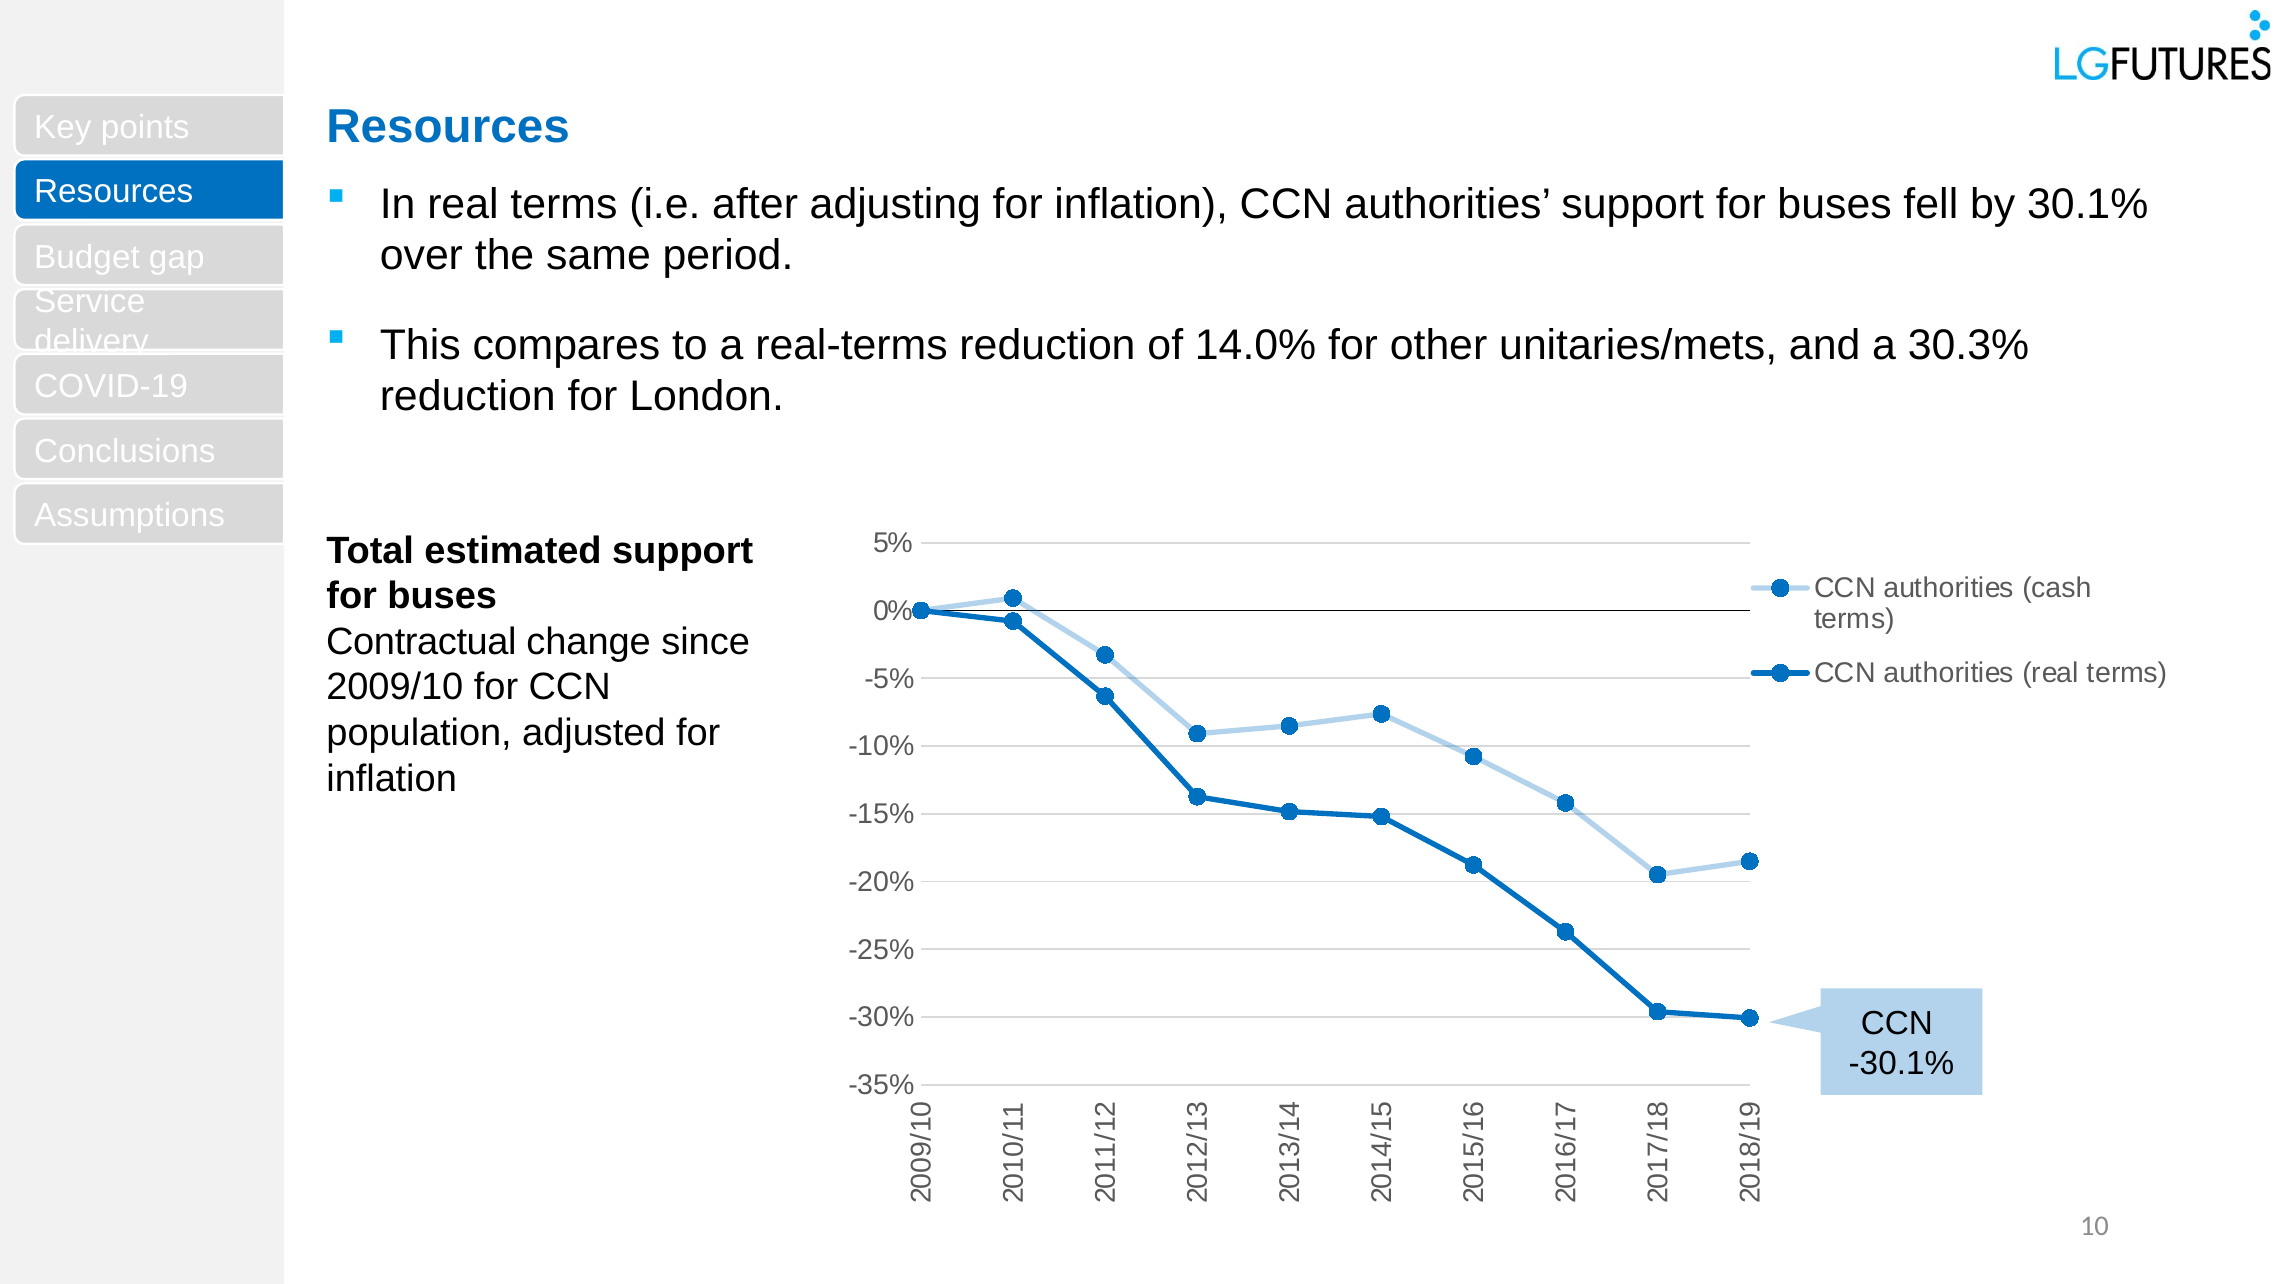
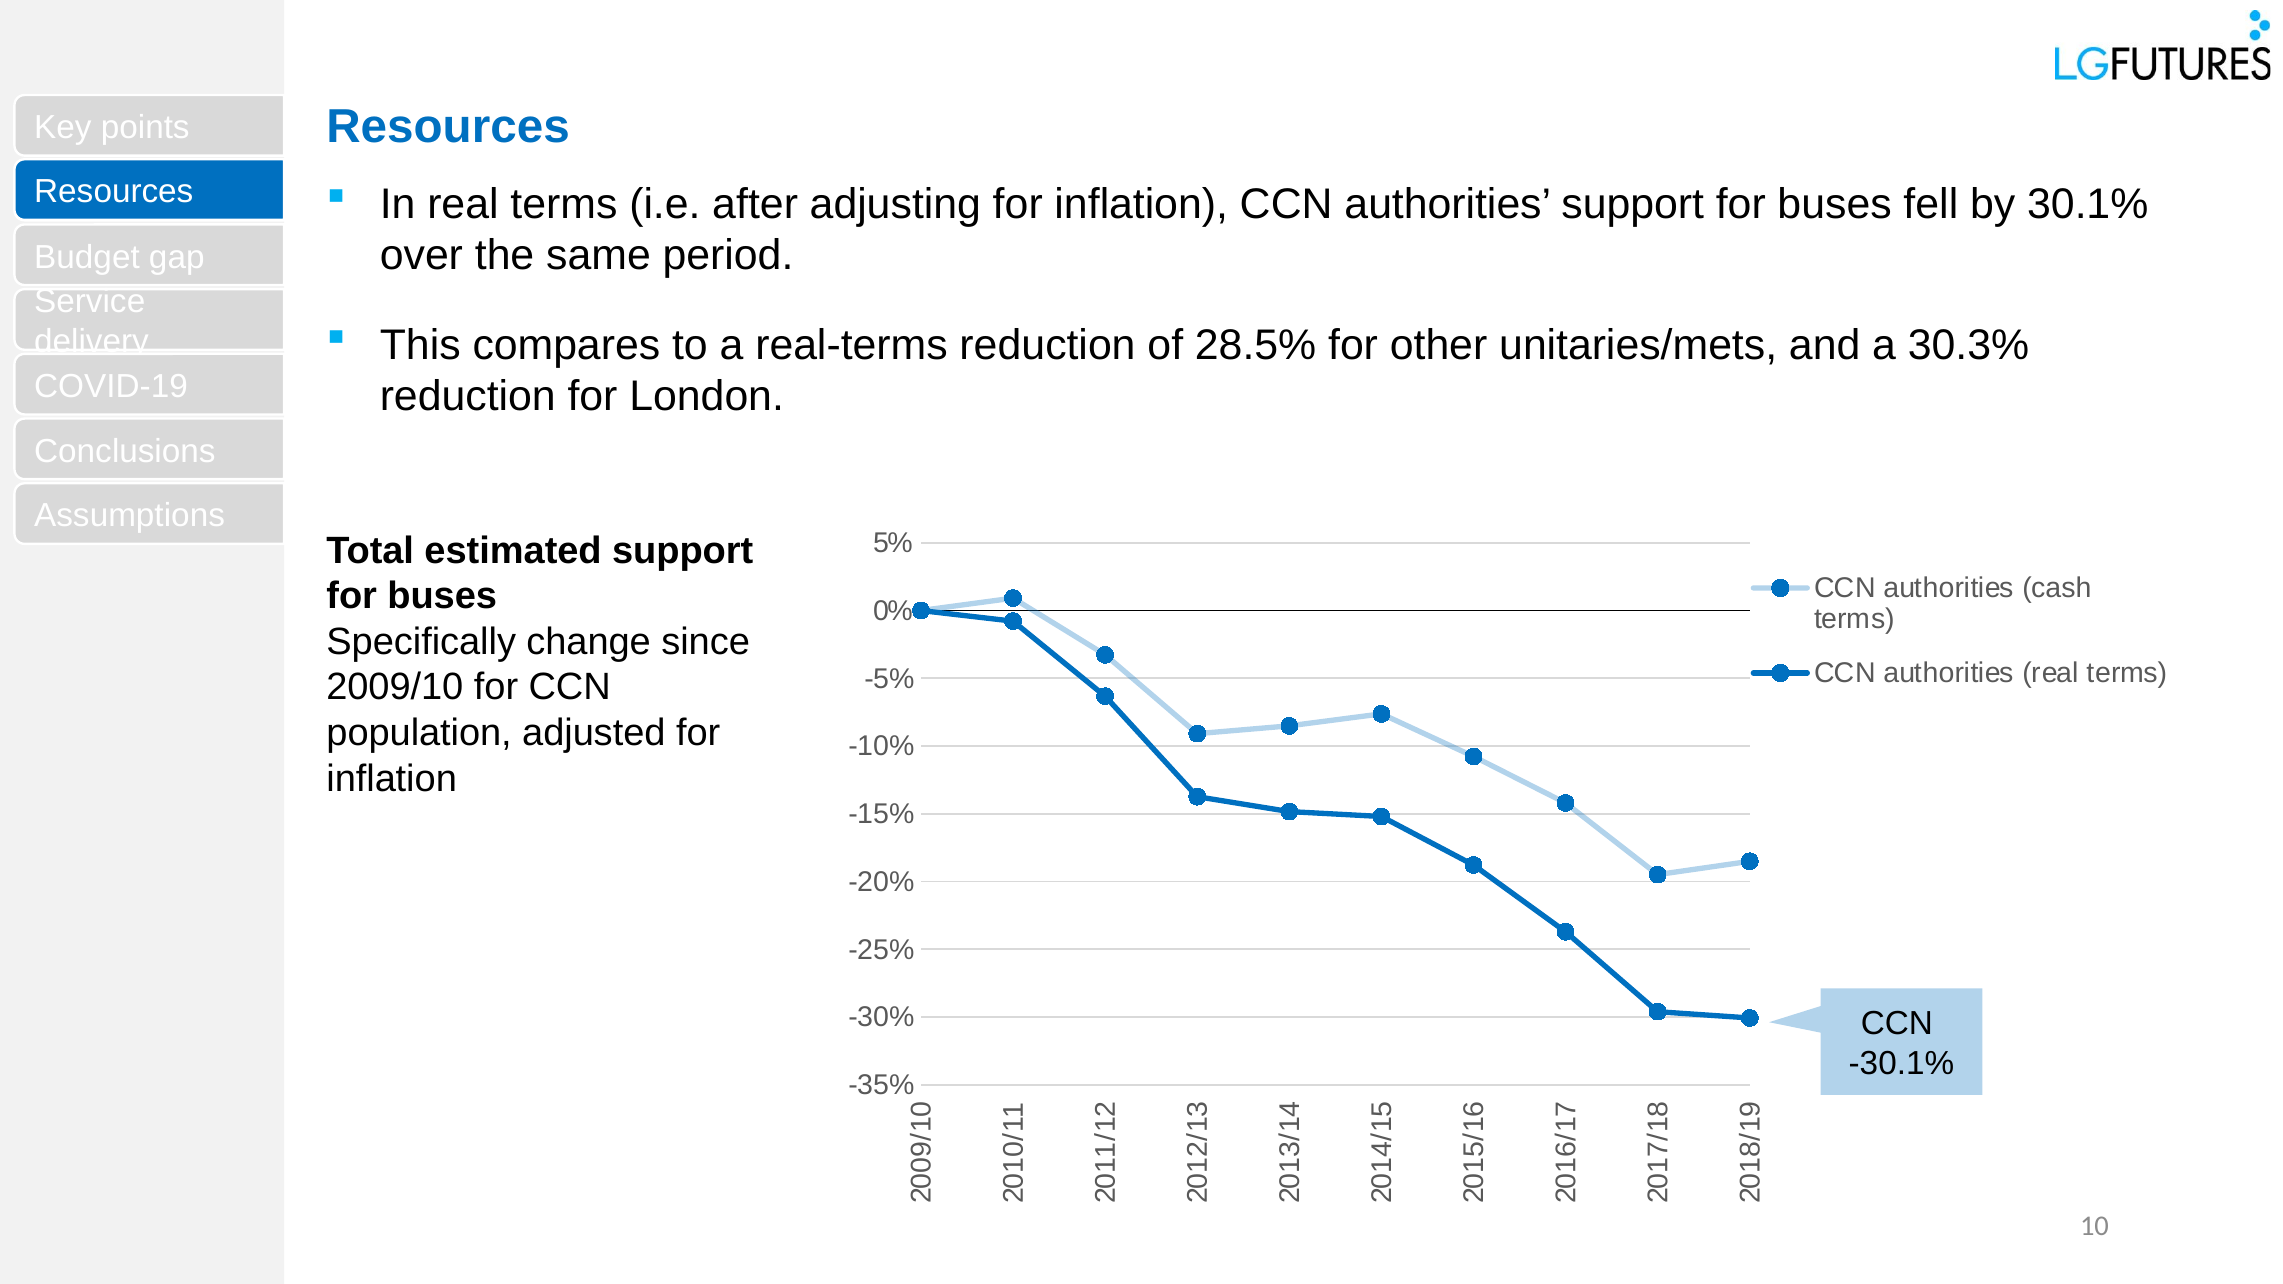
14.0%: 14.0% -> 28.5%
Contractual: Contractual -> Specifically
